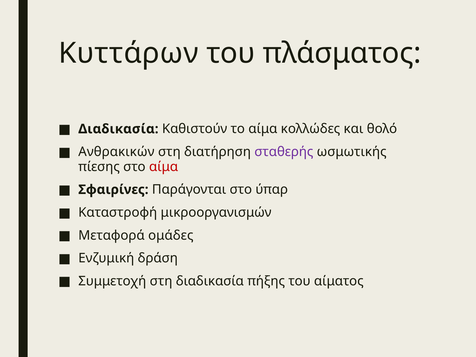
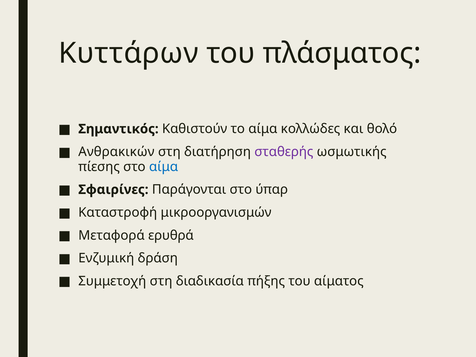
Διαδικασία at (118, 129): Διαδικασία -> Σημαντικός
αίμα at (164, 167) colour: red -> blue
ομάδες: ομάδες -> ερυθρά
